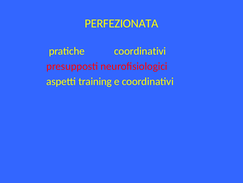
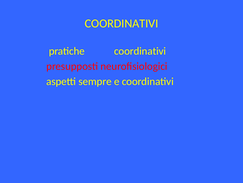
PERFEZIONATA at (122, 23): PERFEZIONATA -> COORDINATIVI
training: training -> sempre
